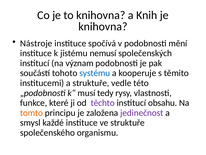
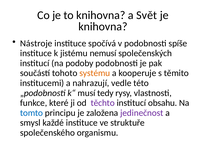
Knih: Knih -> Svět
mění: mění -> spíše
význam: význam -> podoby
systému colour: blue -> orange
a struktuře: struktuře -> nahrazují
tomto colour: orange -> blue
